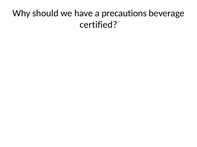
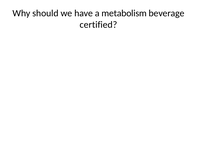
precautions: precautions -> metabolism
